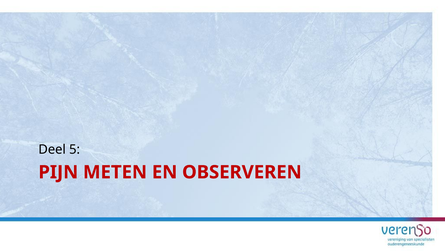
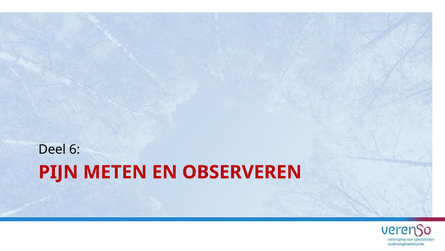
5: 5 -> 6
